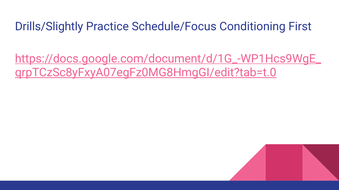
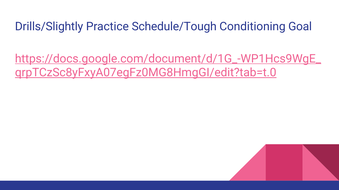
Schedule/Focus: Schedule/Focus -> Schedule/Tough
First: First -> Goal
